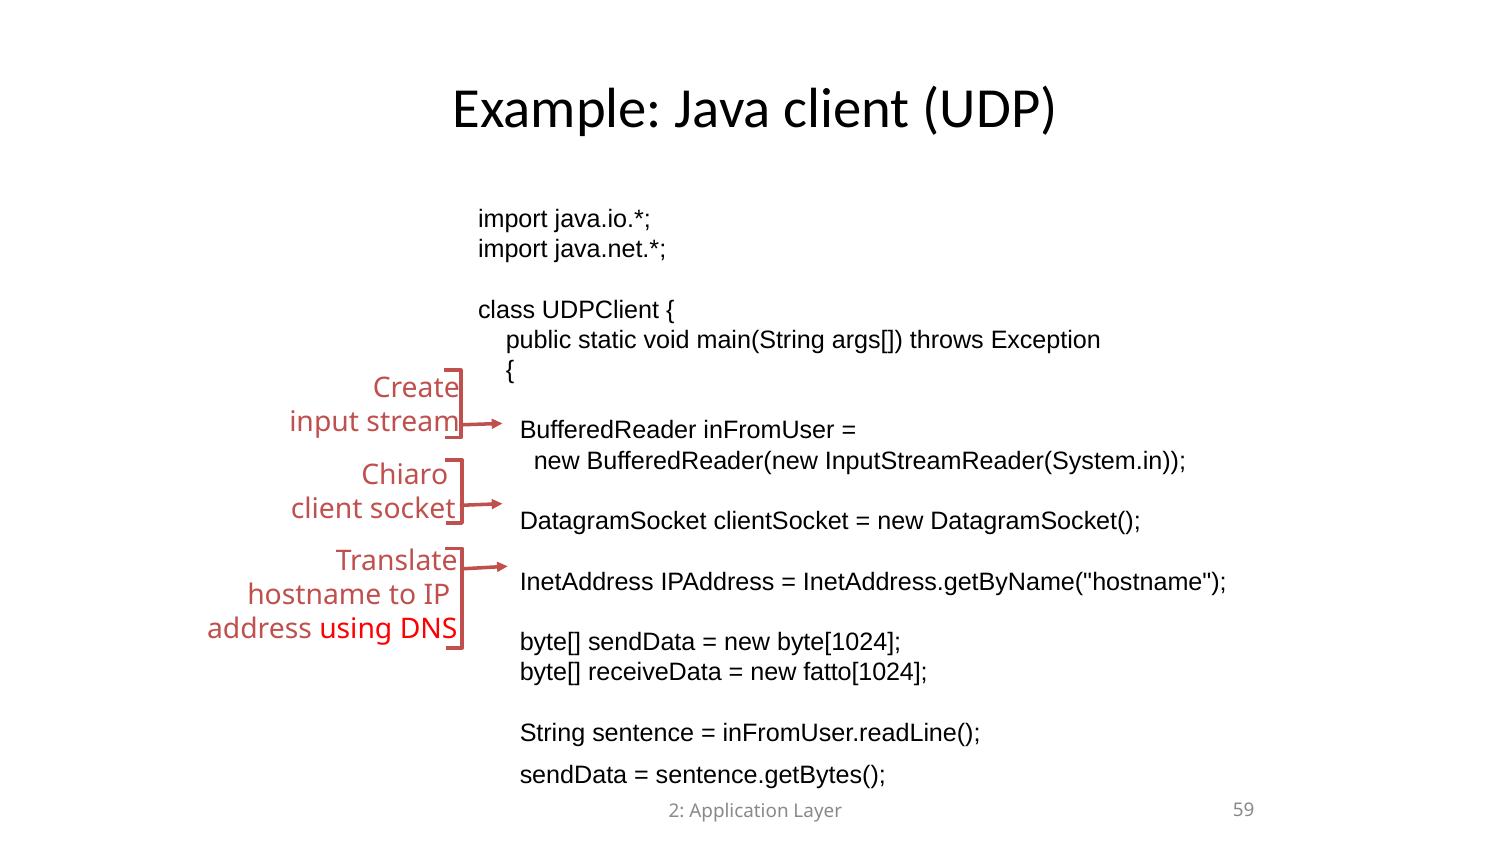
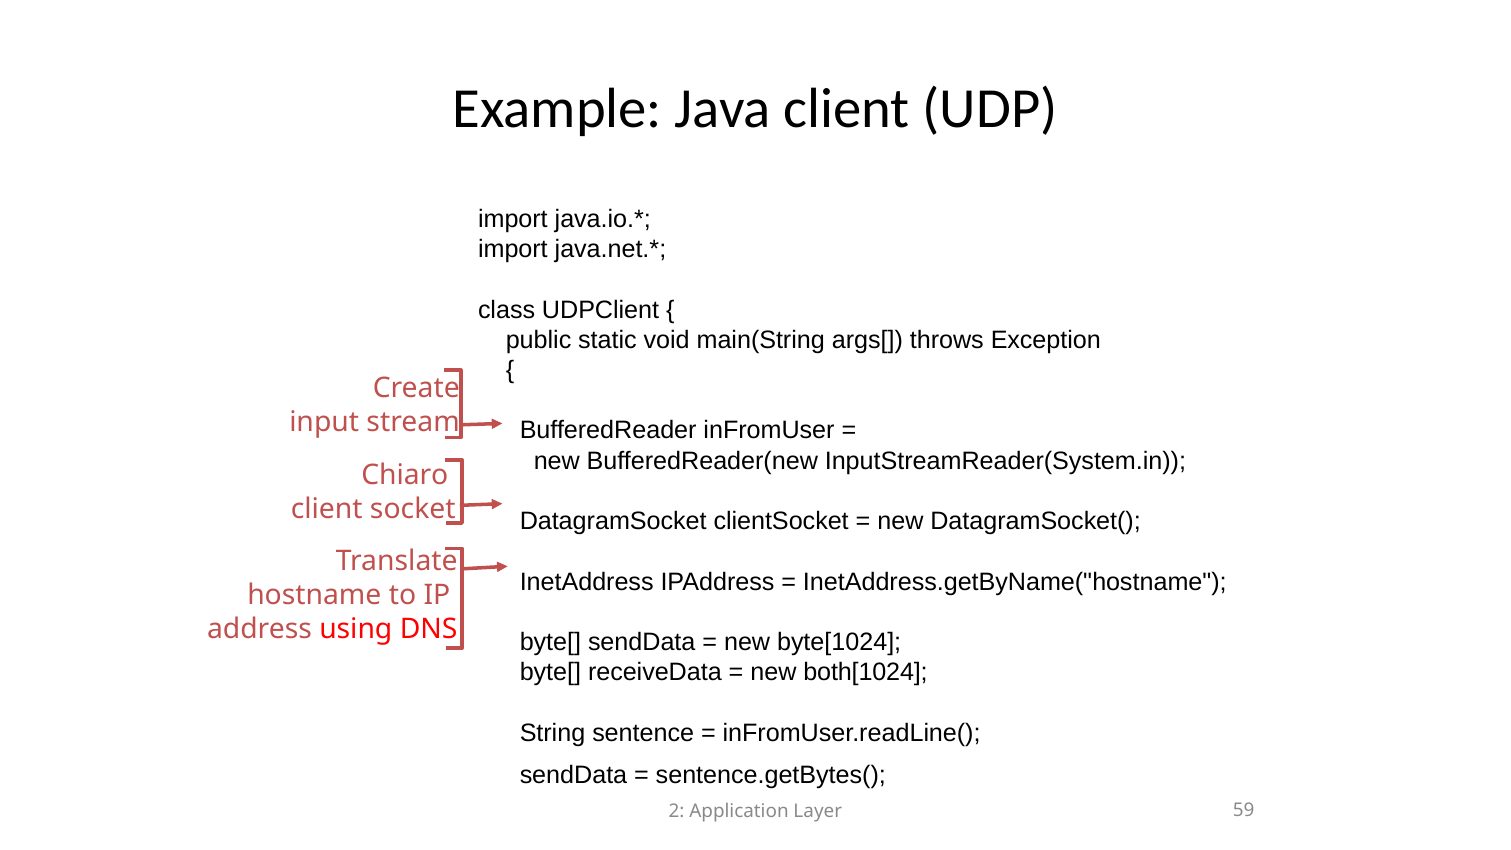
fatto[1024: fatto[1024 -> both[1024
